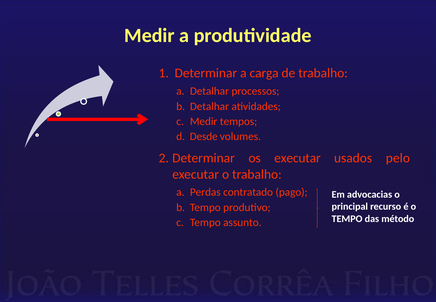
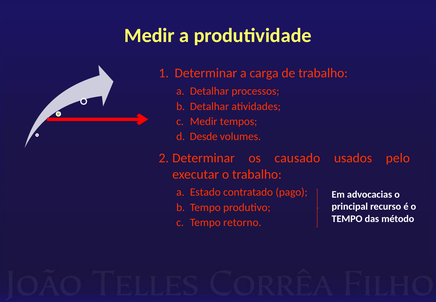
os executar: executar -> causado
Perdas: Perdas -> Estado
assunto: assunto -> retorno
